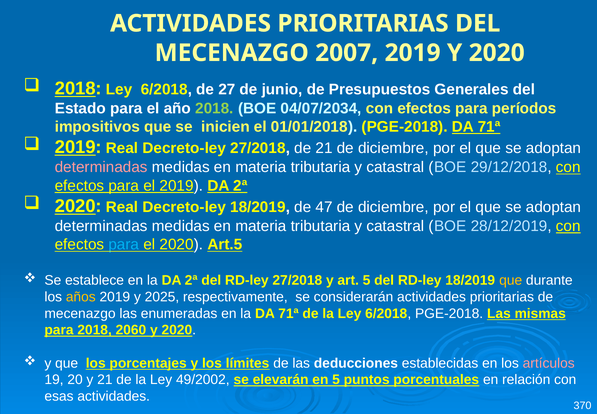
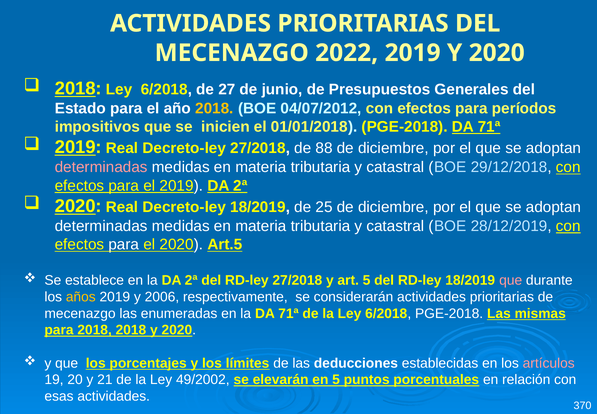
2007: 2007 -> 2022
2018 at (214, 108) colour: light green -> yellow
04/07/2034: 04/07/2034 -> 04/07/2012
de 21: 21 -> 88
47: 47 -> 25
para at (124, 244) colour: light blue -> white
que at (511, 280) colour: yellow -> pink
2025: 2025 -> 2006
2018 2060: 2060 -> 2018
